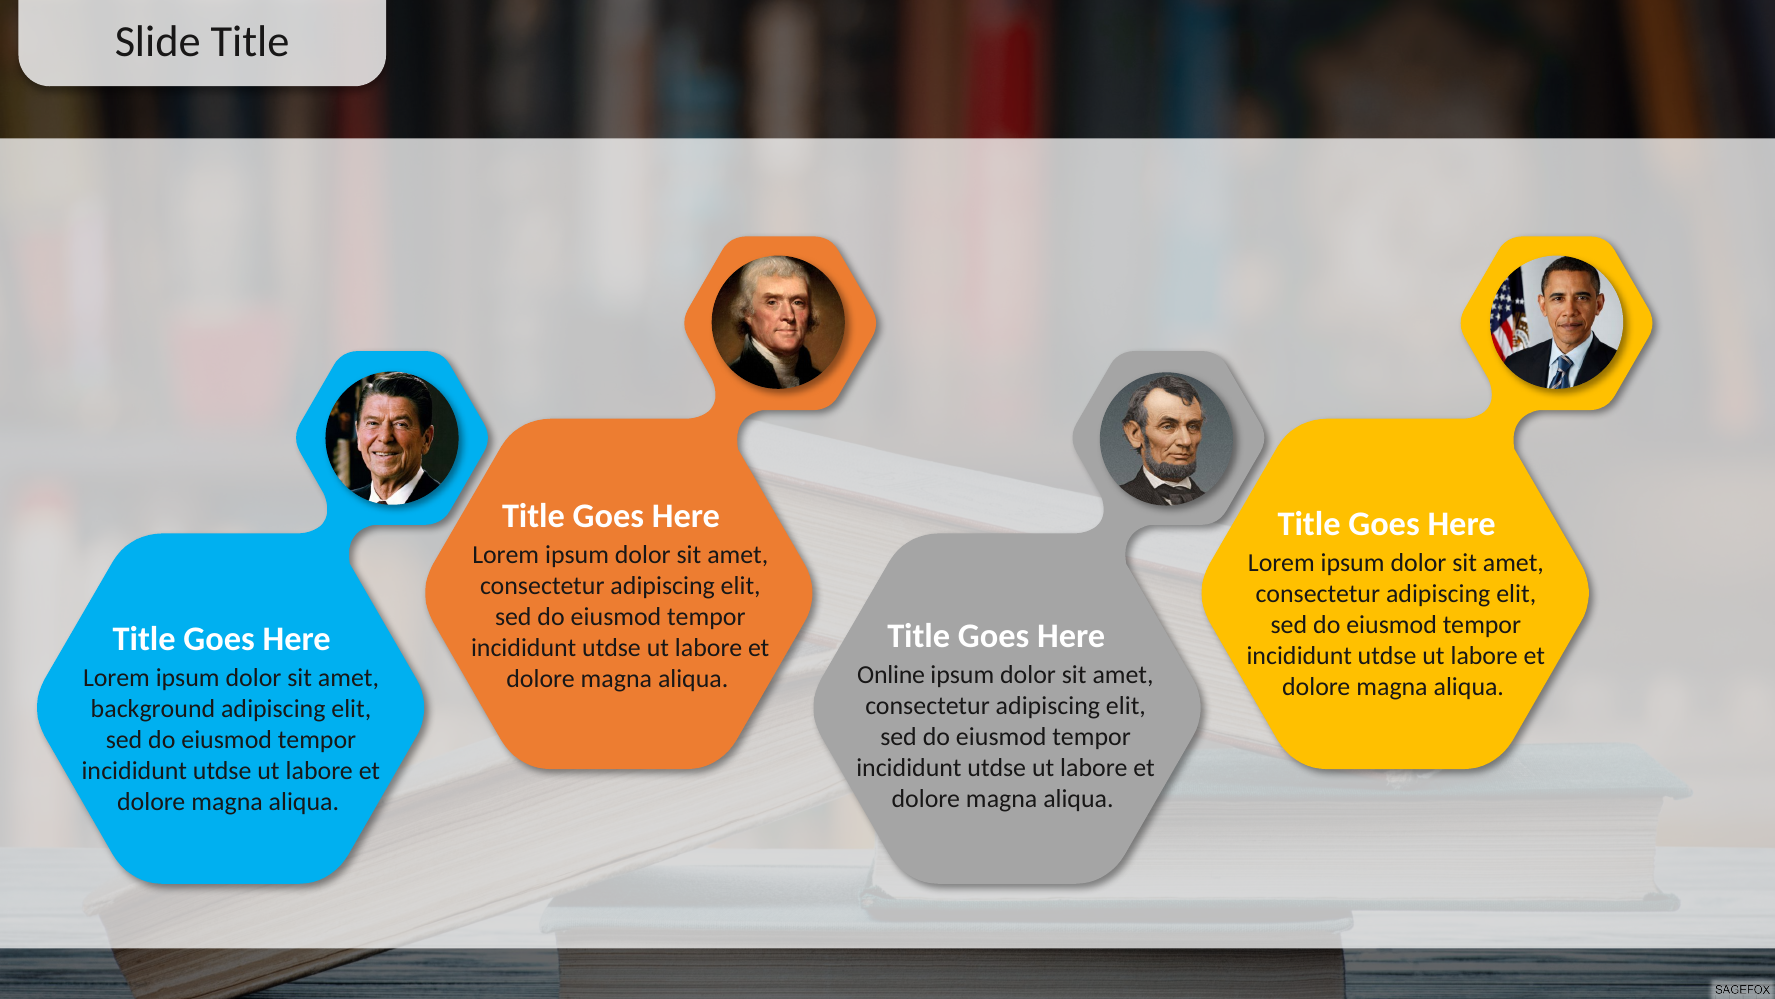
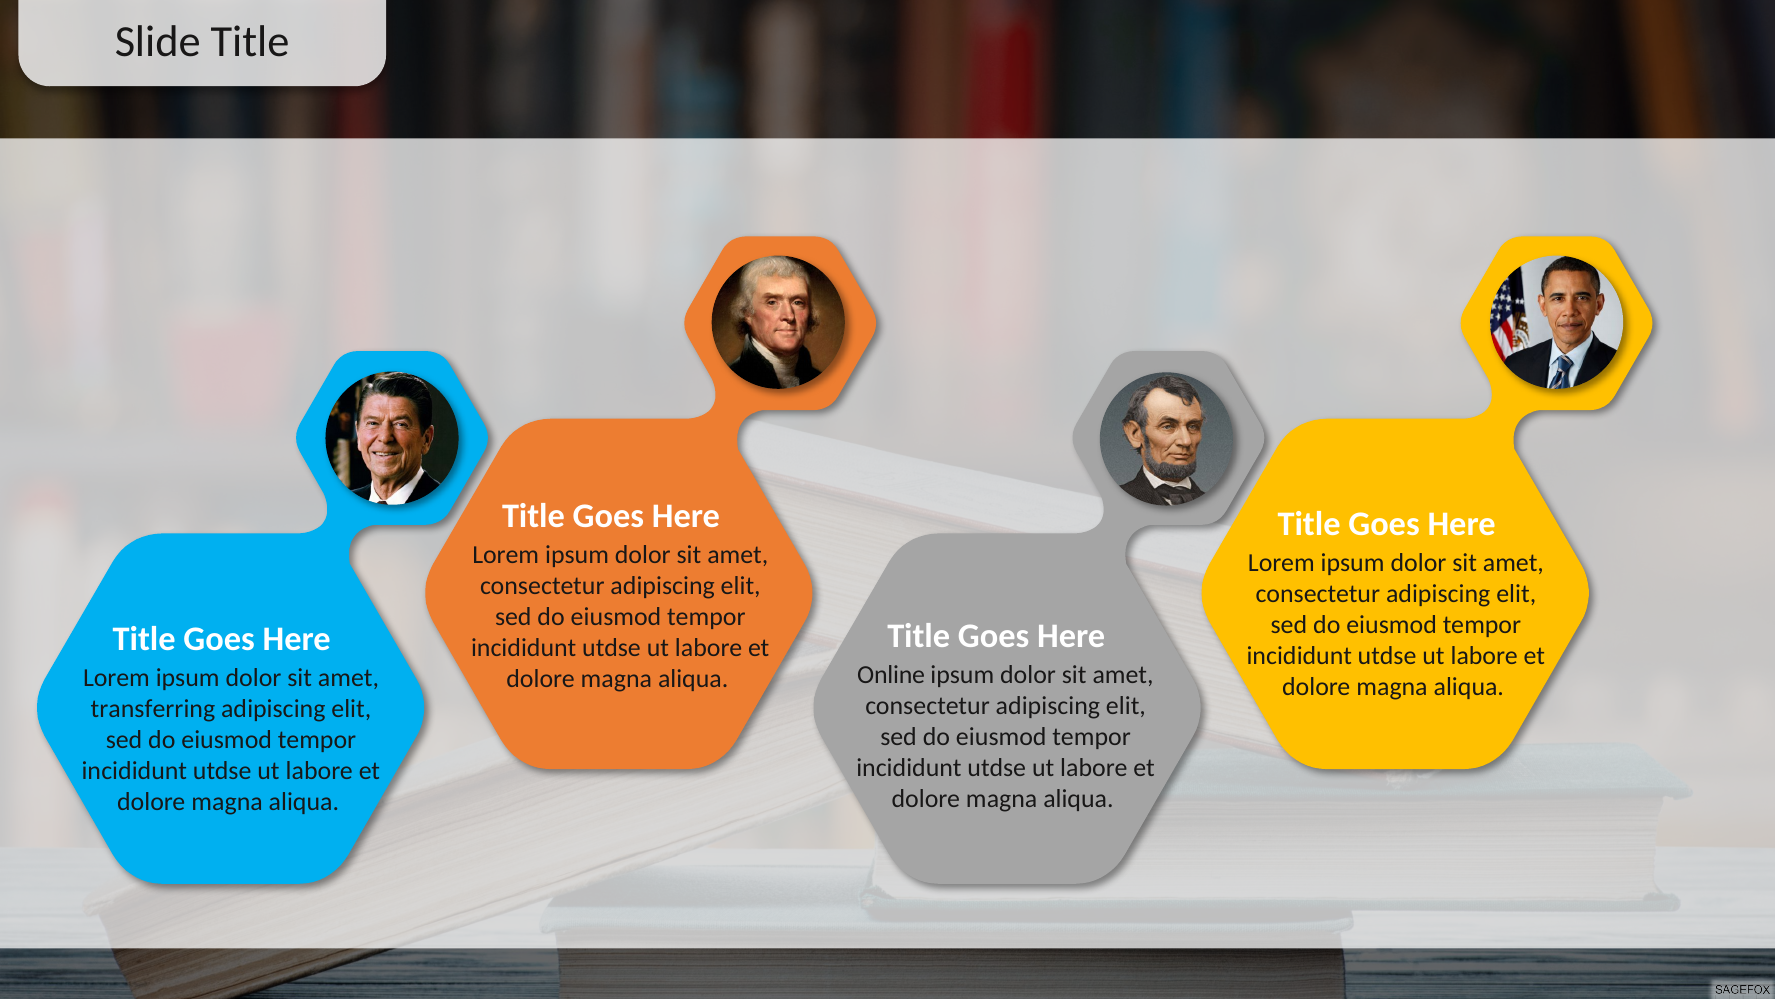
background: background -> transferring
